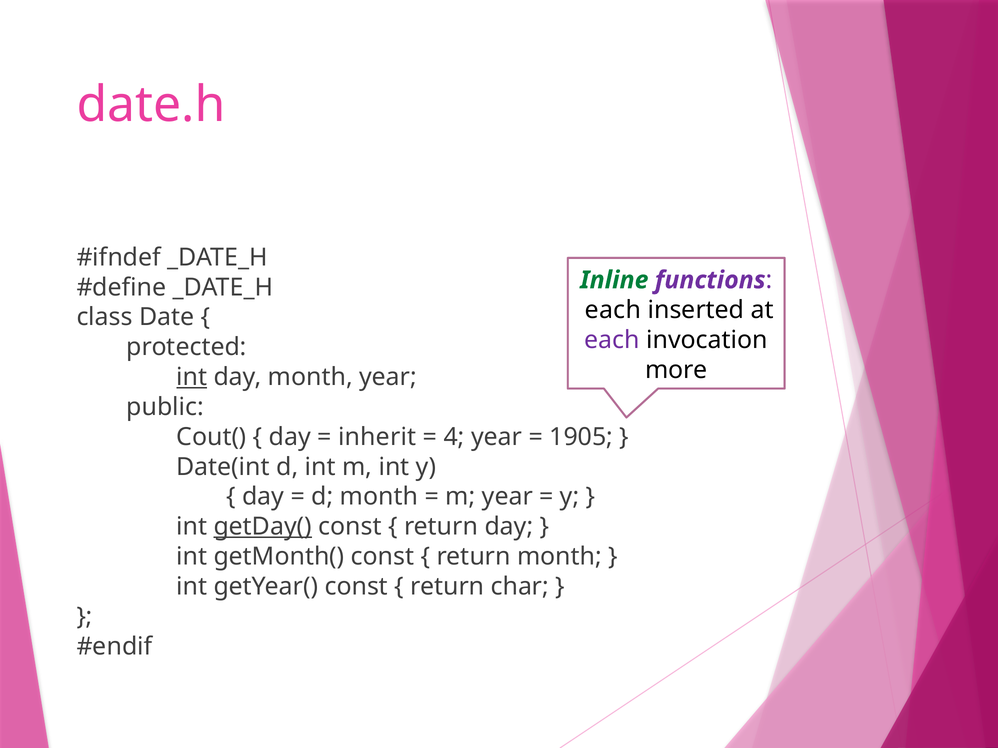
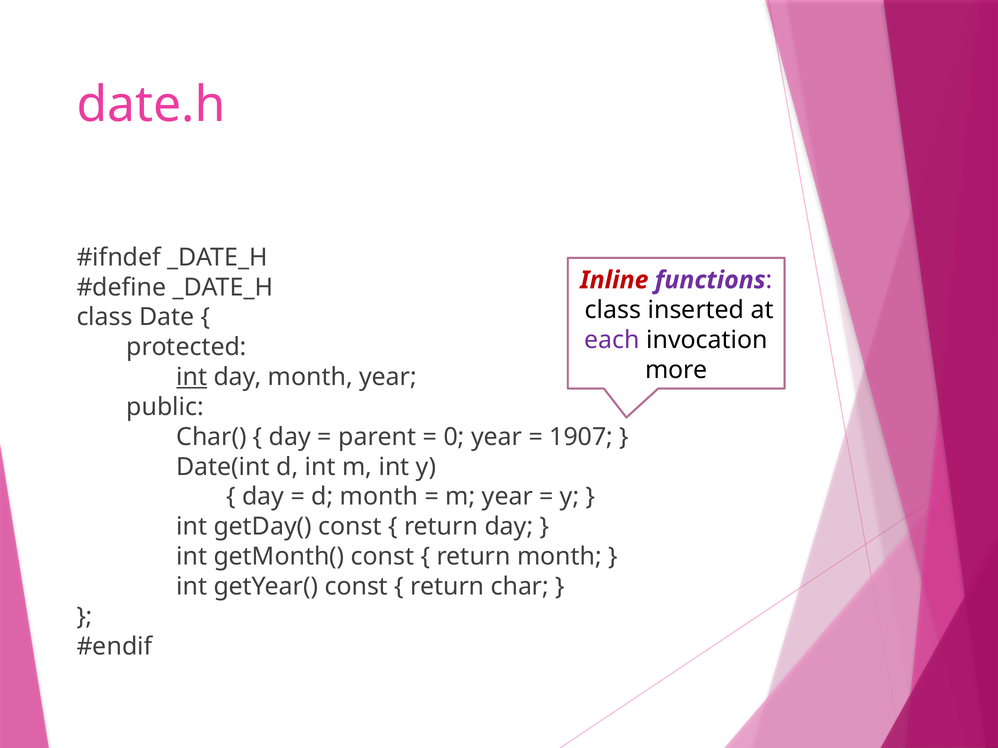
Inline colour: green -> red
each at (613, 310): each -> class
Cout(: Cout( -> Char(
inherit: inherit -> parent
4: 4 -> 0
1905: 1905 -> 1907
getDay( underline: present -> none
